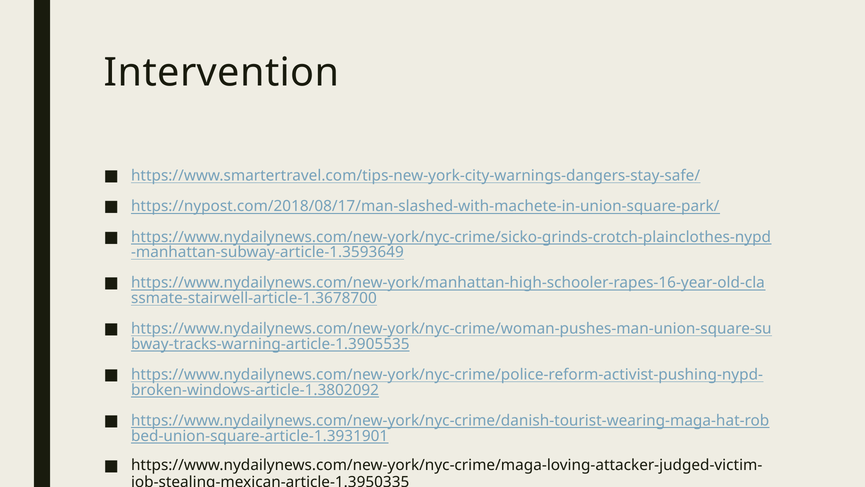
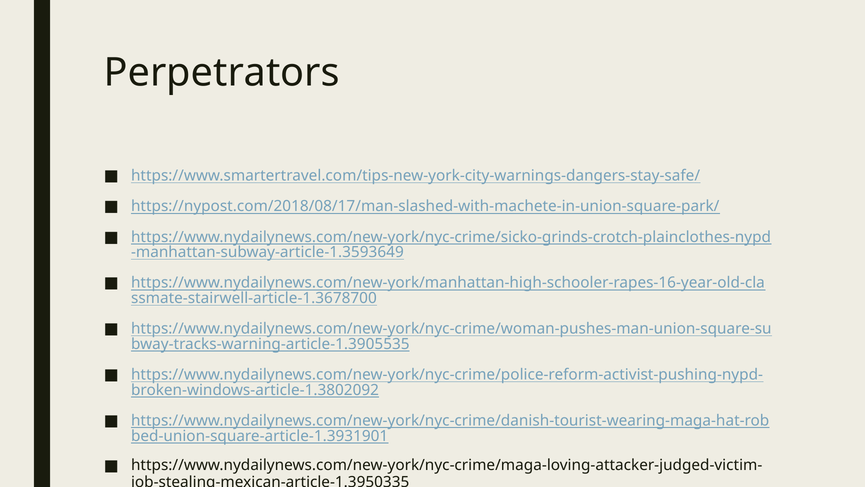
Intervention: Intervention -> Perpetrators
